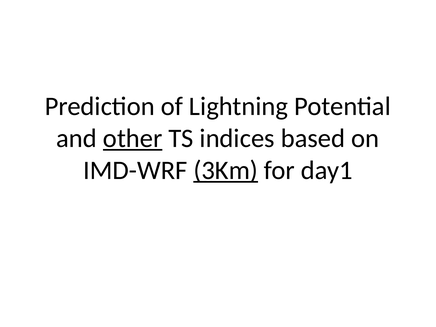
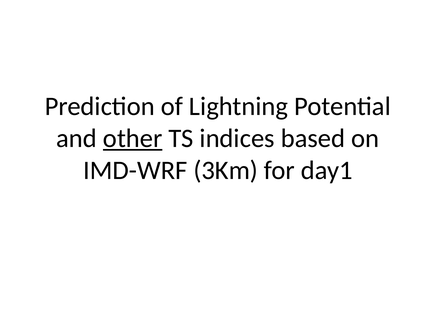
3Km underline: present -> none
